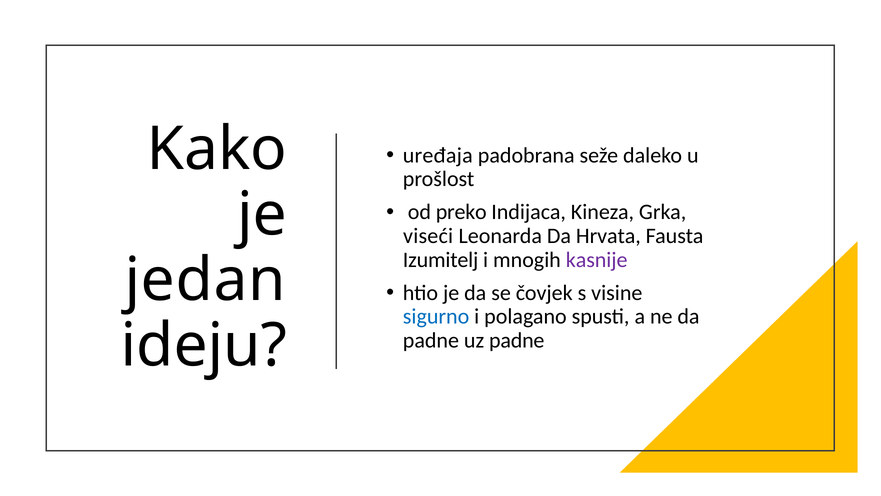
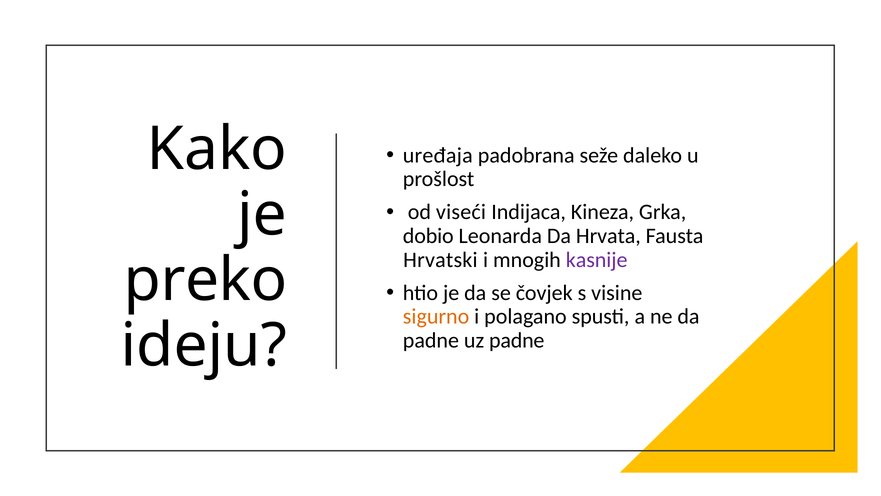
preko: preko -> viseći
viseći: viseći -> dobio
Izumitelj: Izumitelj -> Hrvatski
jedan: jedan -> preko
sigurno colour: blue -> orange
